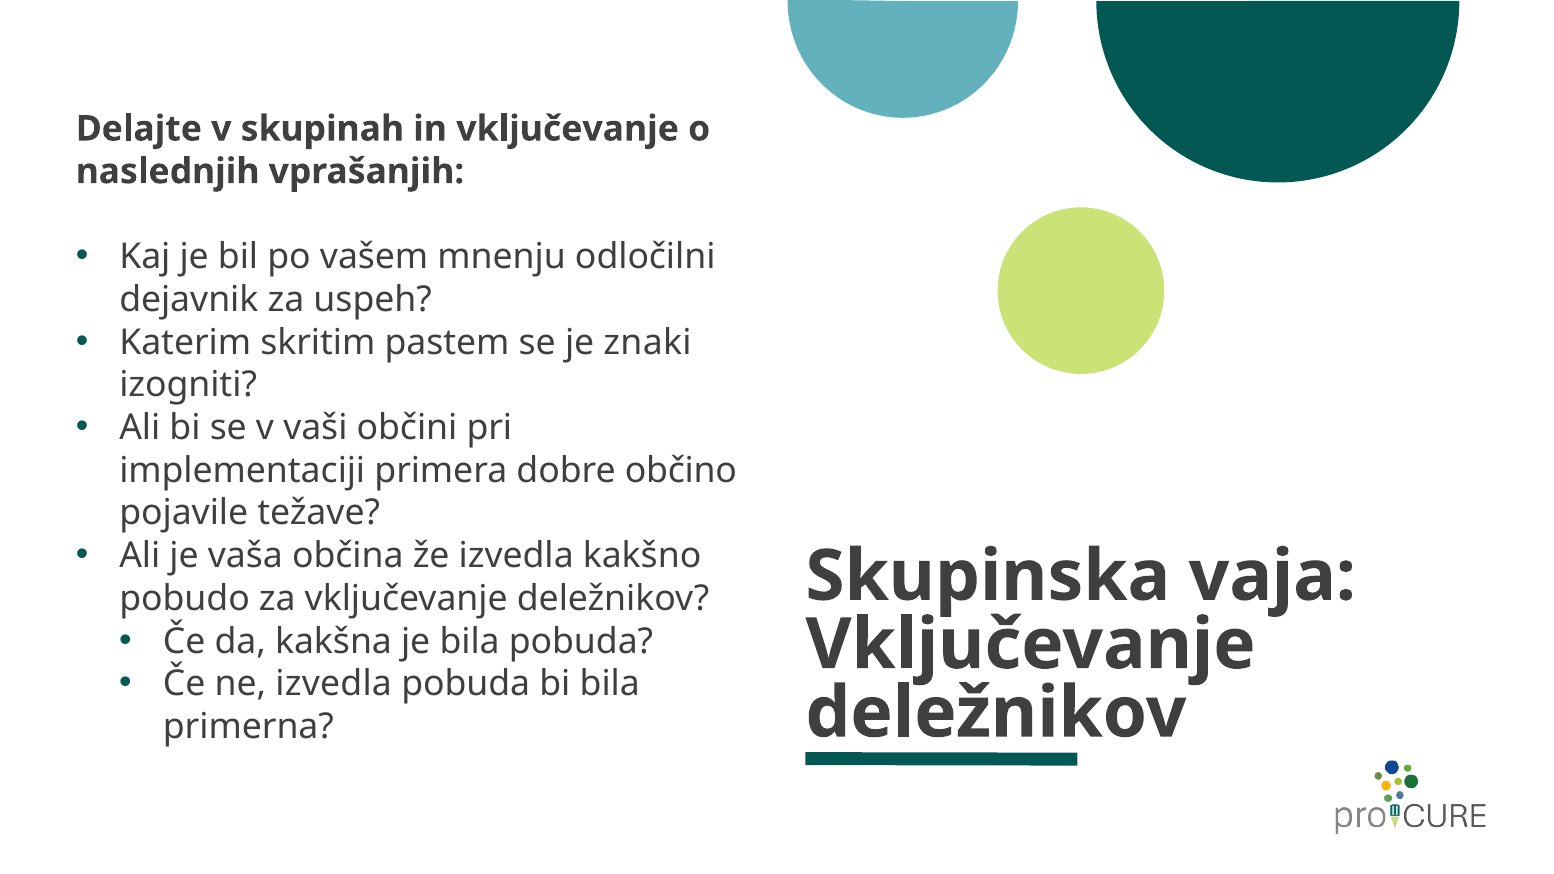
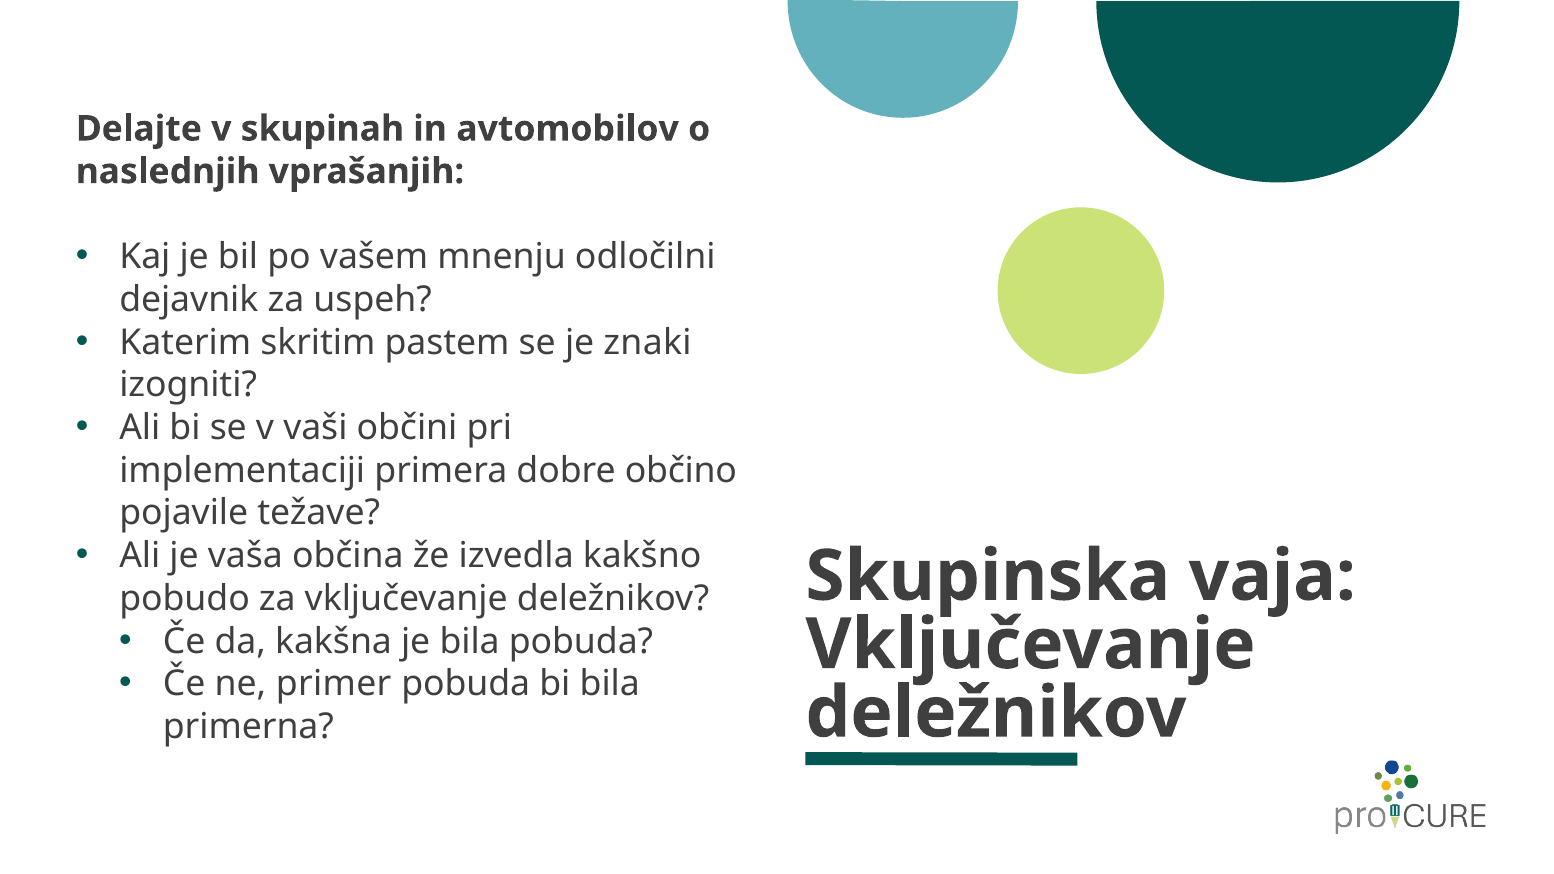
in vključevanje: vključevanje -> avtomobilov
ne izvedla: izvedla -> primer
